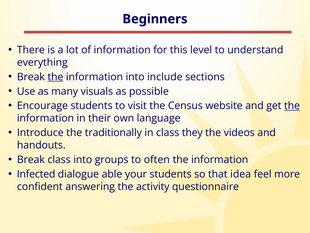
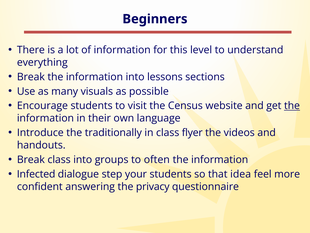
the at (55, 77) underline: present -> none
include: include -> lessons
they: they -> flyer
able: able -> step
activity: activity -> privacy
